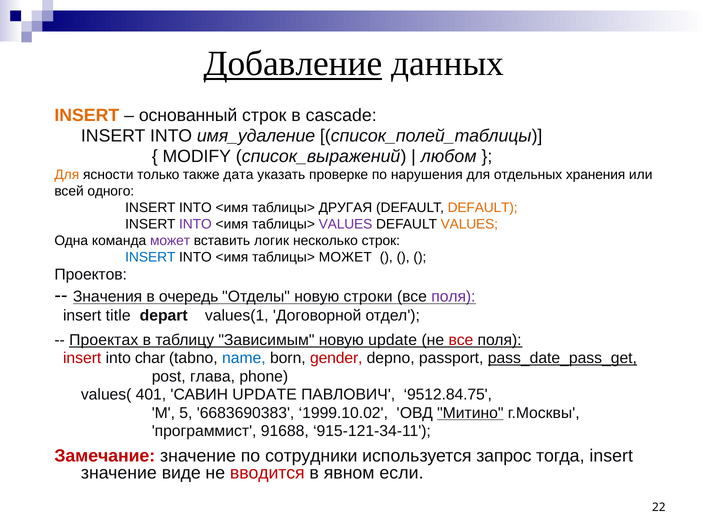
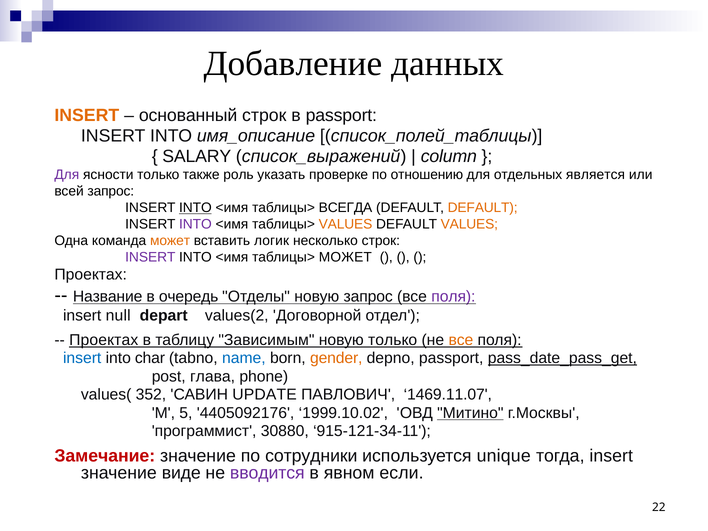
Добавление underline: present -> none
в cascade: cascade -> passport
имя_удаление: имя_удаление -> имя_описание
MODIFY: MODIFY -> SALARY
любом: любом -> column
Для at (67, 175) colour: orange -> purple
дата: дата -> роль
нарушения: нарушения -> отношению
хранения: хранения -> является
всей одного: одного -> запрос
INTO at (195, 208) underline: none -> present
ДРУГАЯ: ДРУГАЯ -> ВСЕГДА
VALUES at (346, 224) colour: purple -> orange
может at (170, 241) colour: purple -> orange
INSERT at (150, 257) colour: blue -> purple
Проектов at (91, 275): Проектов -> Проектах
Значения: Значения -> Название
новую строки: строки -> запрос
title: title -> null
values(1: values(1 -> values(2
новую update: update -> только
все at (461, 340) colour: red -> orange
insert at (82, 358) colour: red -> blue
gender colour: red -> orange
401: 401 -> 352
9512.84.75: 9512.84.75 -> 1469.11.07
6683690383: 6683690383 -> 4405092176
91688: 91688 -> 30880
запрос: запрос -> unique
вводится colour: red -> purple
